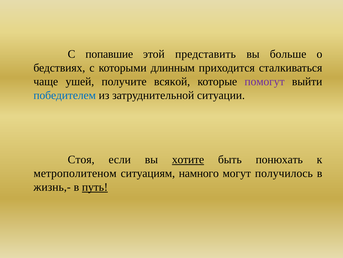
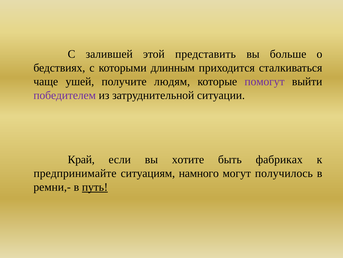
попавшие: попавшие -> залившей
всякой: всякой -> людям
победителем colour: blue -> purple
Стоя: Стоя -> Край
хотите underline: present -> none
понюхать: понюхать -> фабриках
метрополитеном: метрополитеном -> предпринимайте
жизнь,-: жизнь,- -> ремни,-
